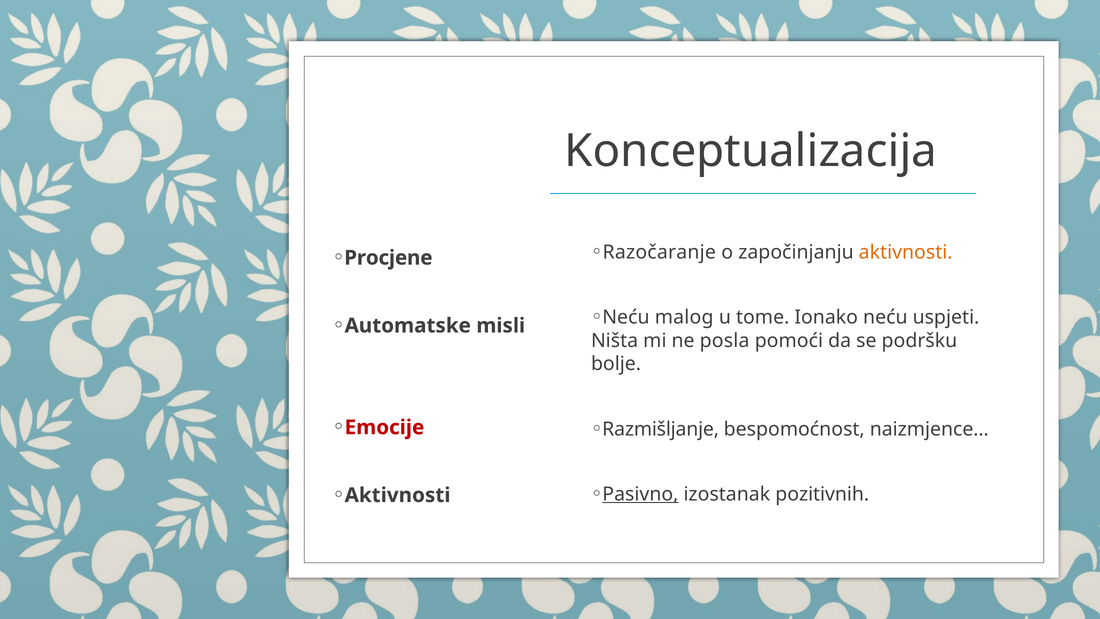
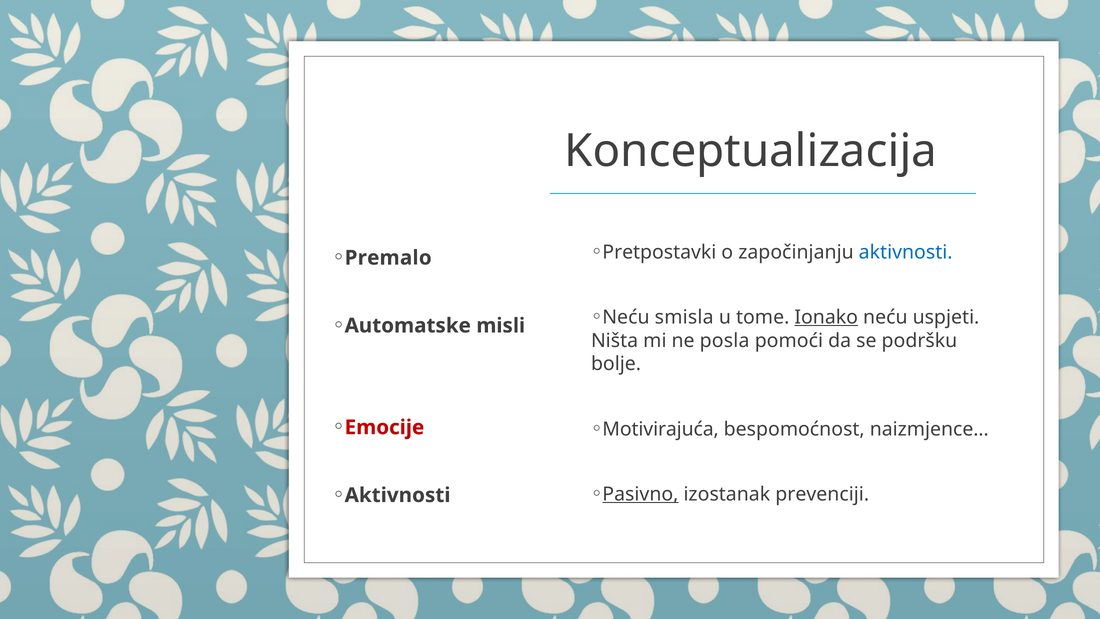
Razočaranje: Razočaranje -> Pretpostavki
aktivnosti at (906, 252) colour: orange -> blue
Procjene: Procjene -> Premalo
malog: malog -> smisla
Ionako underline: none -> present
Razmišljanje: Razmišljanje -> Motivirajuća
pozitivnih: pozitivnih -> prevenciji
